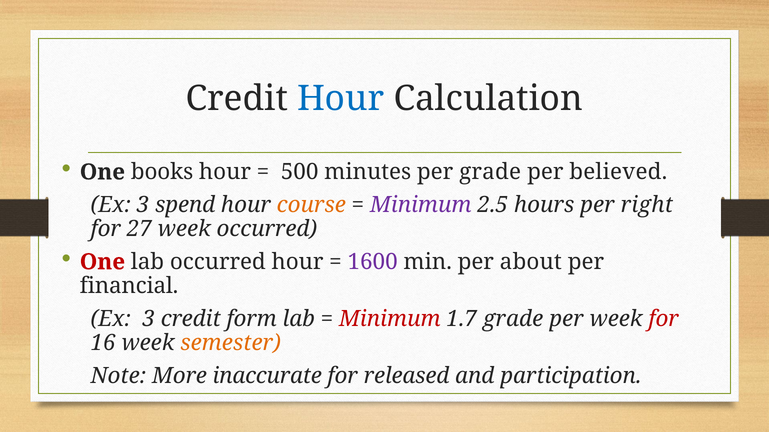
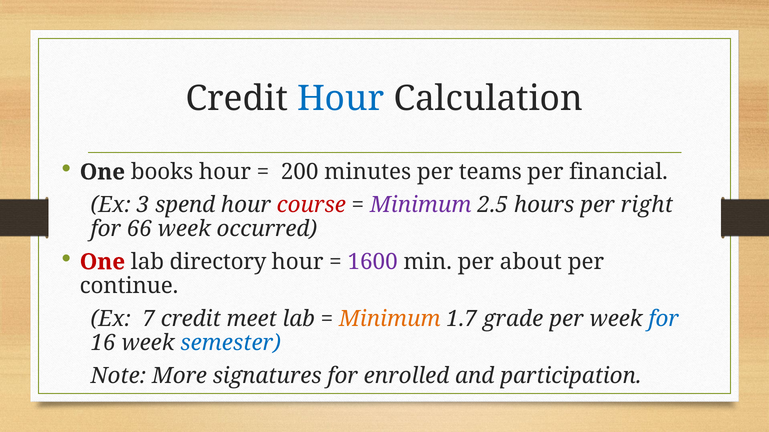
500: 500 -> 200
per grade: grade -> teams
believed: believed -> financial
course colour: orange -> red
27: 27 -> 66
lab occurred: occurred -> directory
financial: financial -> continue
3 at (149, 319): 3 -> 7
form: form -> meet
Minimum at (390, 319) colour: red -> orange
for at (664, 319) colour: red -> blue
semester colour: orange -> blue
inaccurate: inaccurate -> signatures
released: released -> enrolled
